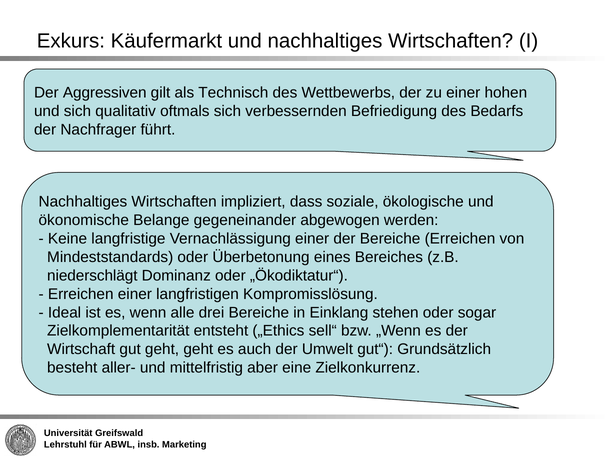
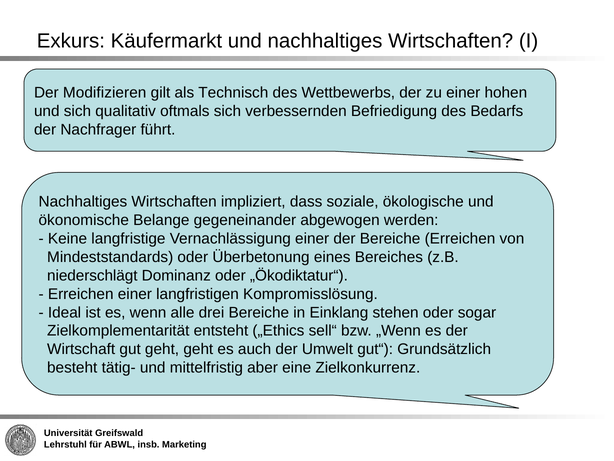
Aggressiven: Aggressiven -> Modifizieren
aller-: aller- -> tätig-
